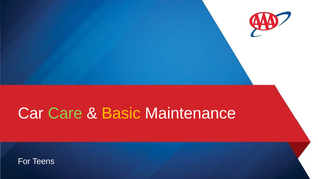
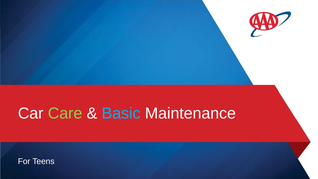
Basic colour: yellow -> light blue
